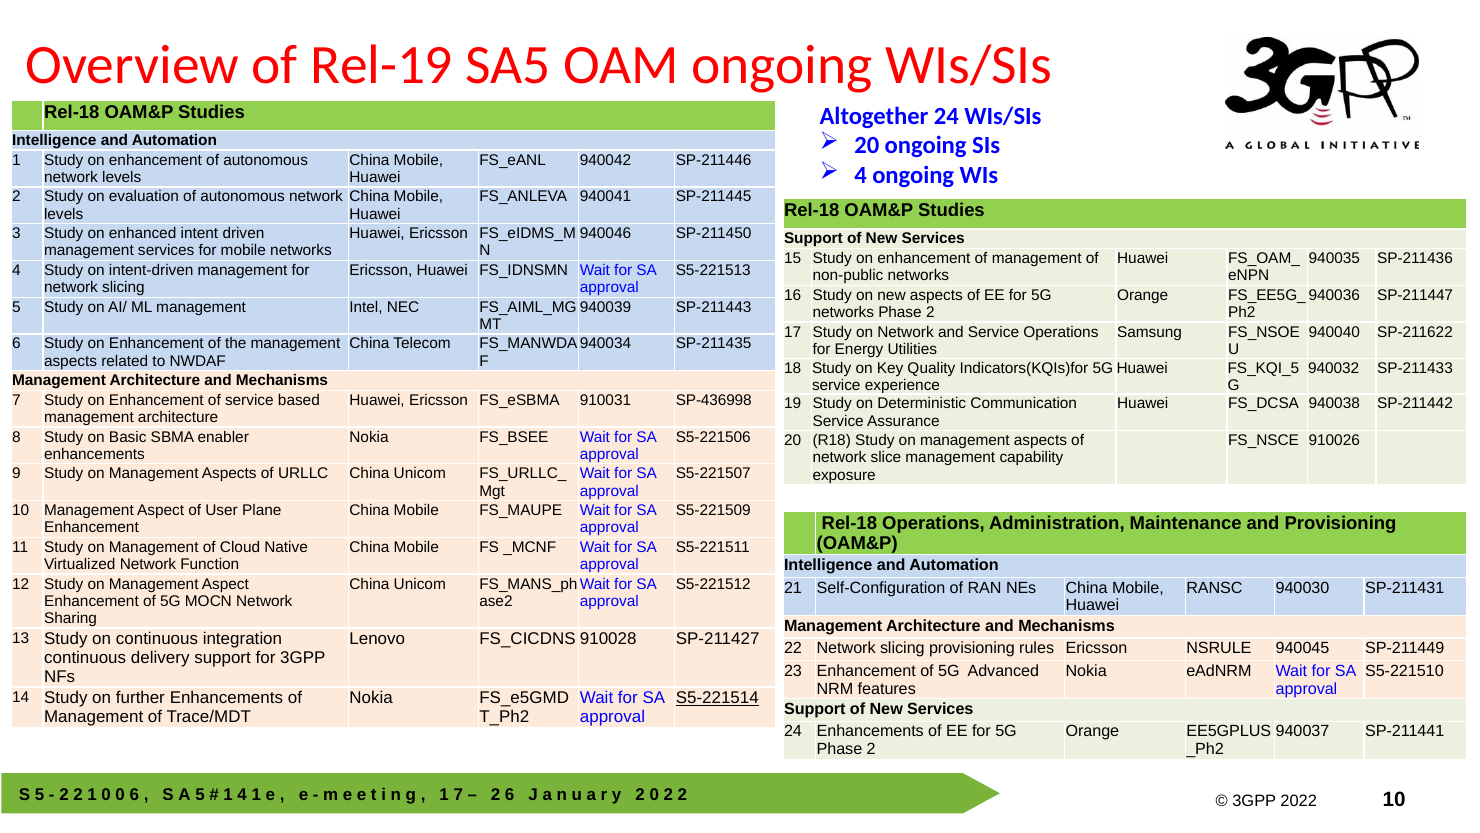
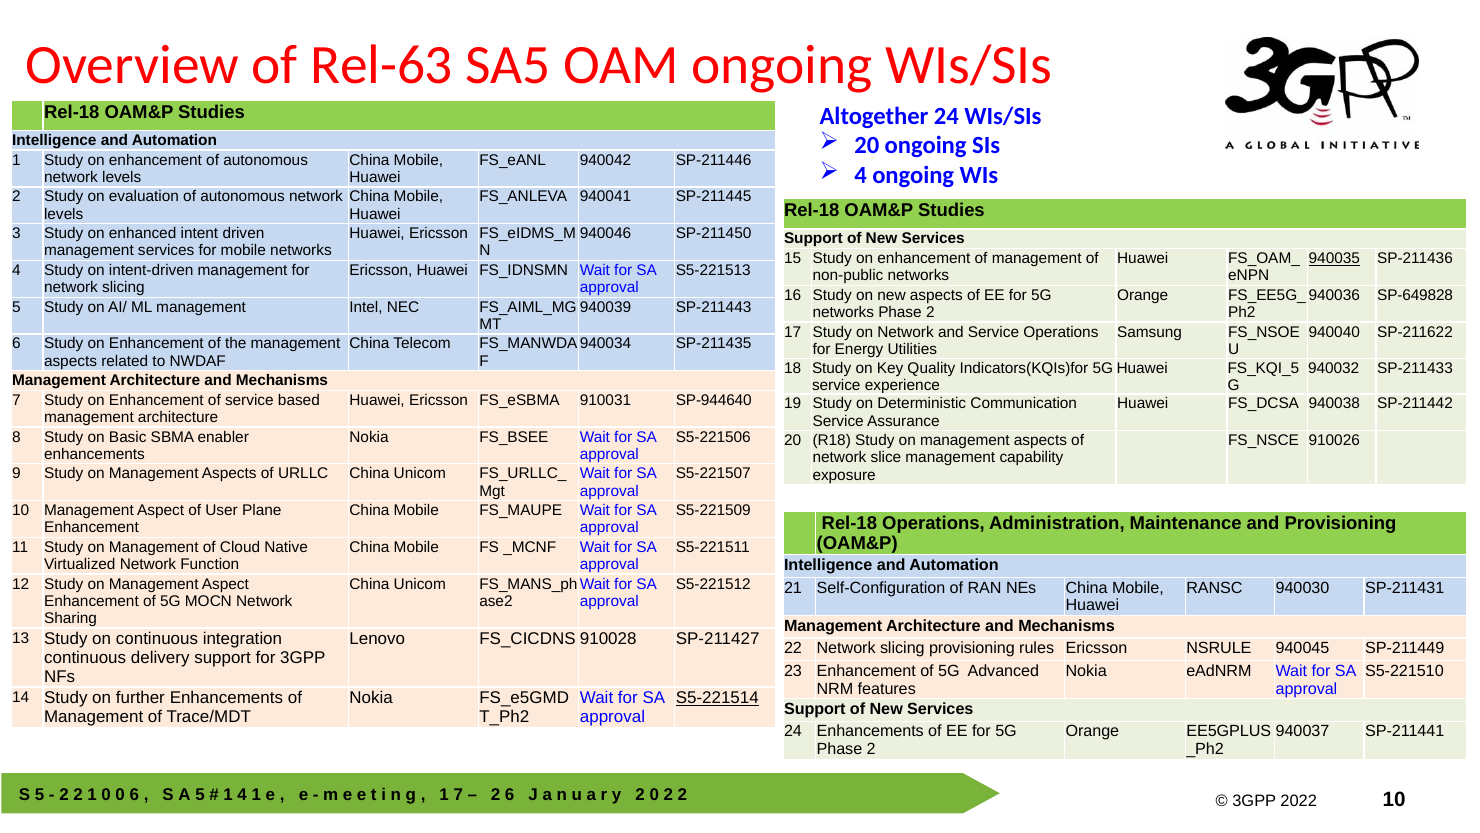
Rel-19: Rel-19 -> Rel-63
940035 underline: none -> present
SP-211447: SP-211447 -> SP-649828
SP-436998: SP-436998 -> SP-944640
